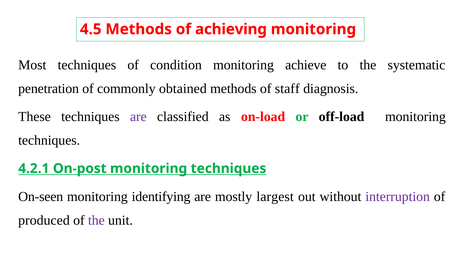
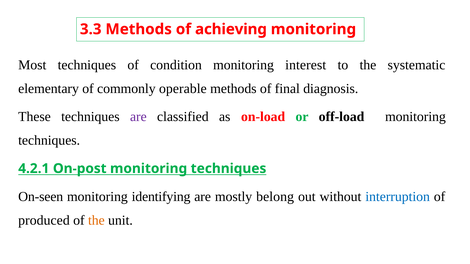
4.5: 4.5 -> 3.3
achieve: achieve -> interest
penetration: penetration -> elementary
obtained: obtained -> operable
staff: staff -> final
largest: largest -> belong
interruption colour: purple -> blue
the at (96, 221) colour: purple -> orange
